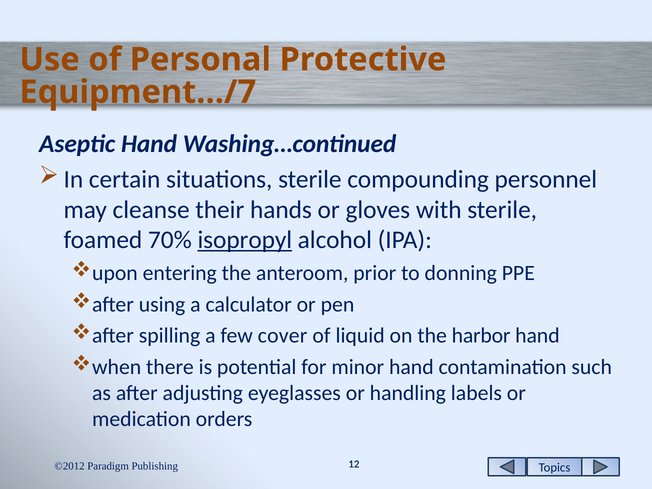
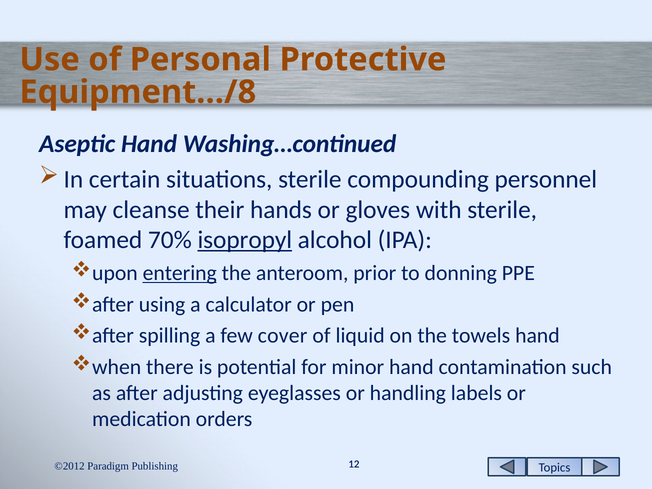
Equipment…/7: Equipment…/7 -> Equipment…/8
entering underline: none -> present
harbor: harbor -> towels
